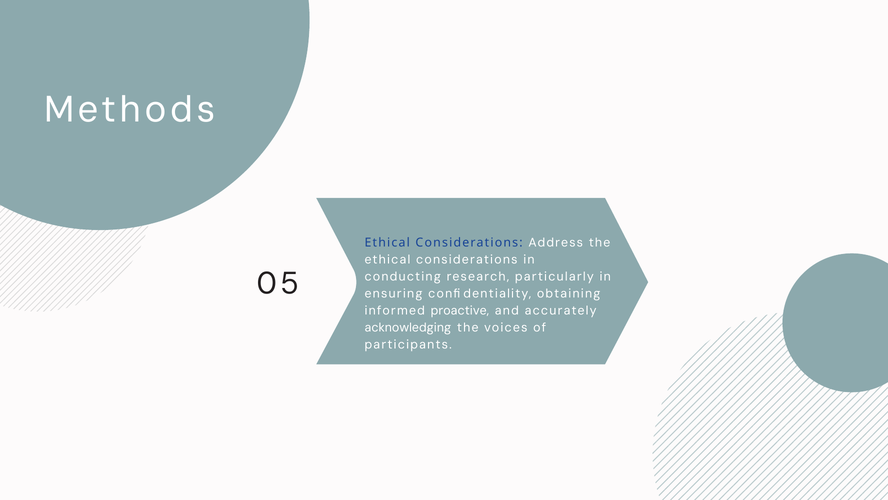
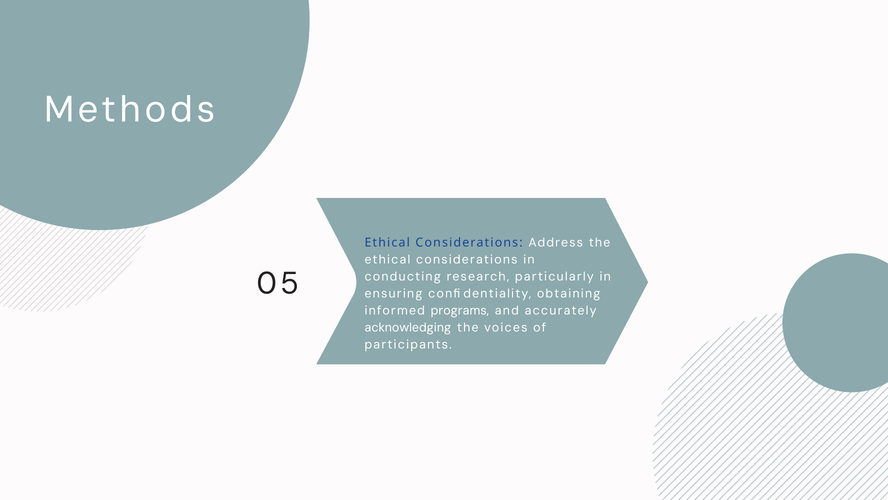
proactive: proactive -> programs
